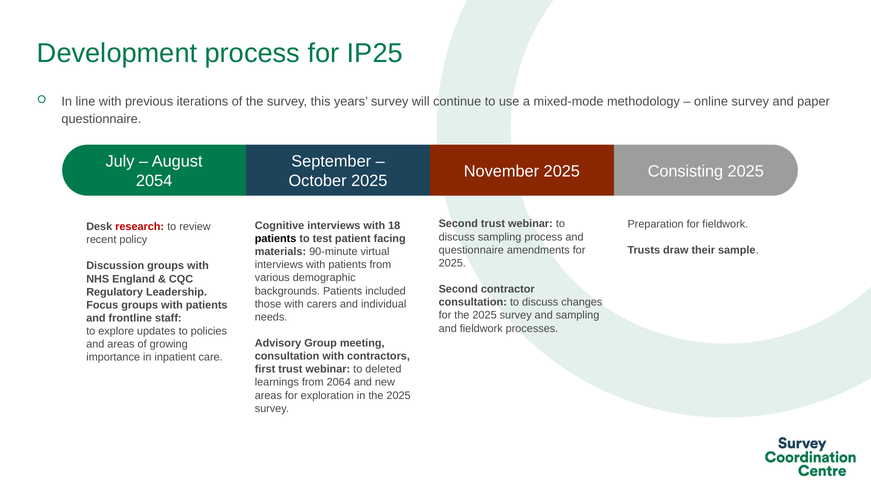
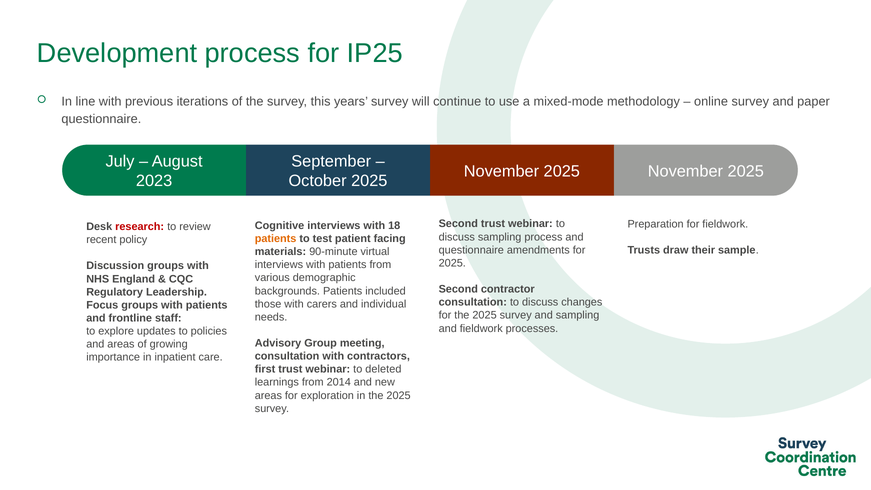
Consisting at (685, 171): Consisting -> November
2054: 2054 -> 2023
patients at (276, 239) colour: black -> orange
2064: 2064 -> 2014
